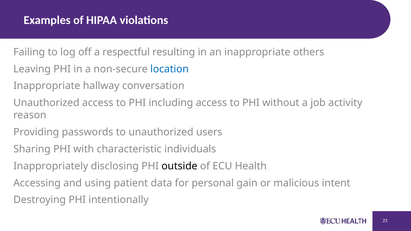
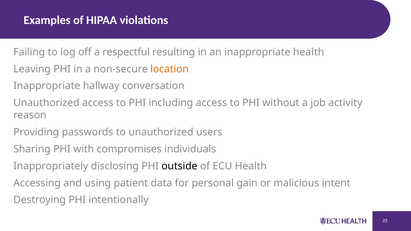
inappropriate others: others -> health
location colour: blue -> orange
characteristic: characteristic -> compromises
